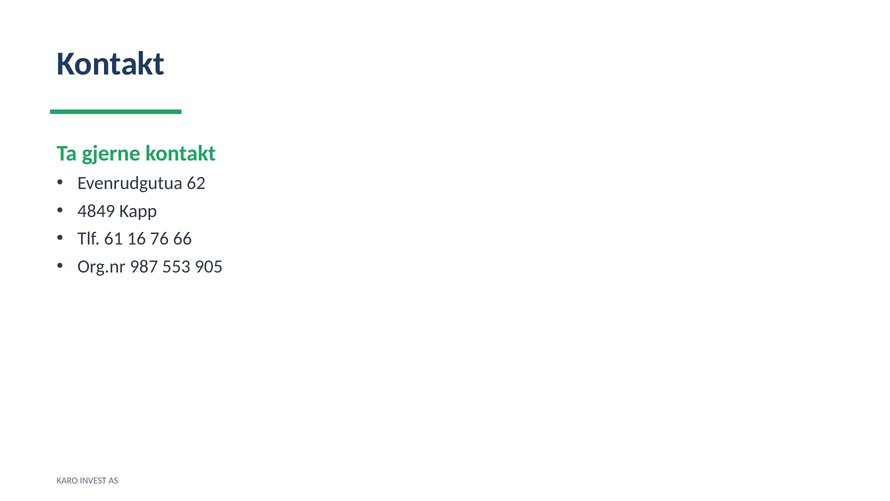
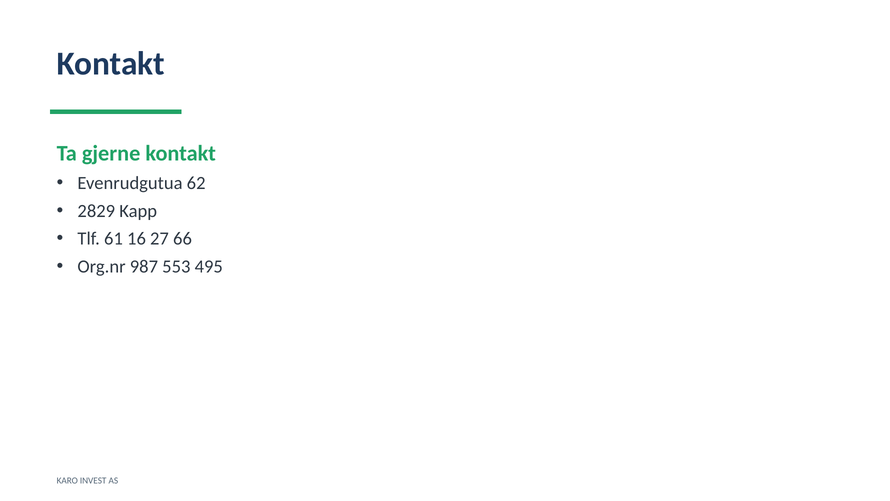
4849: 4849 -> 2829
76: 76 -> 27
905: 905 -> 495
